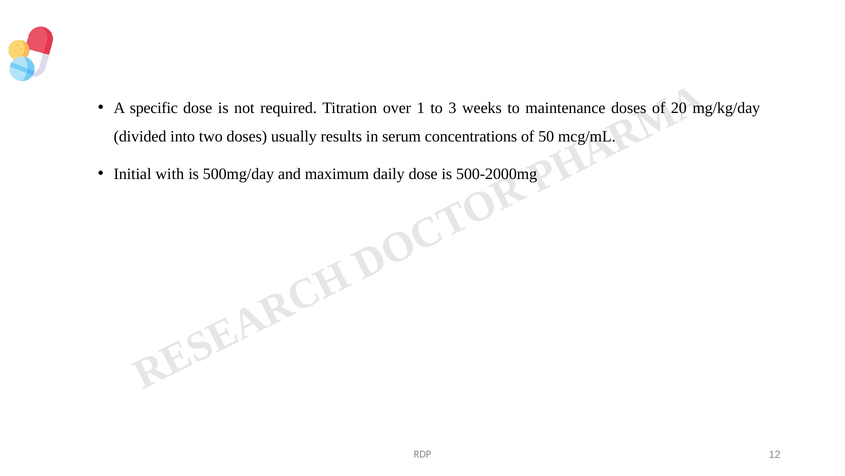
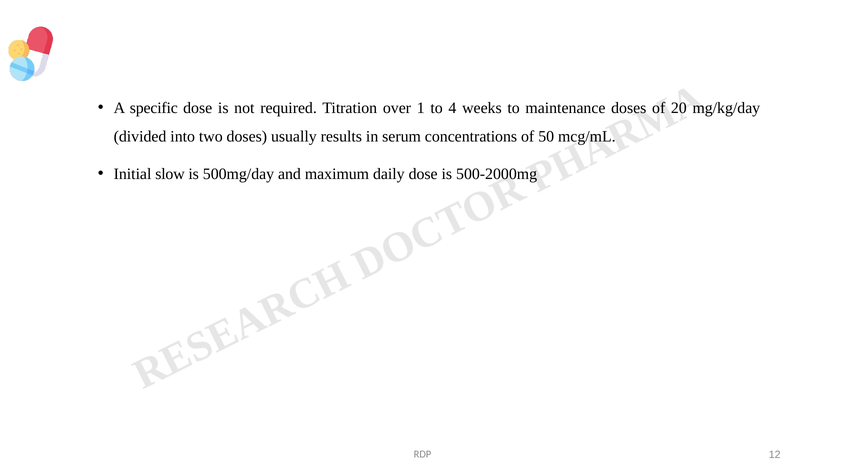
3: 3 -> 4
with: with -> slow
